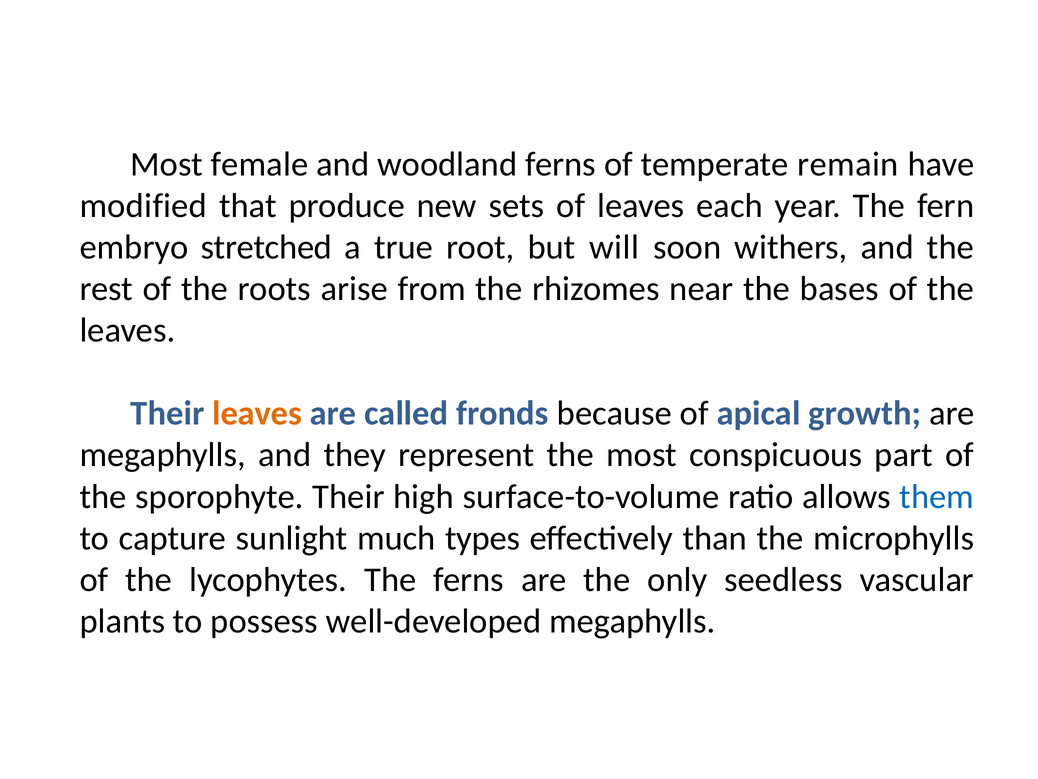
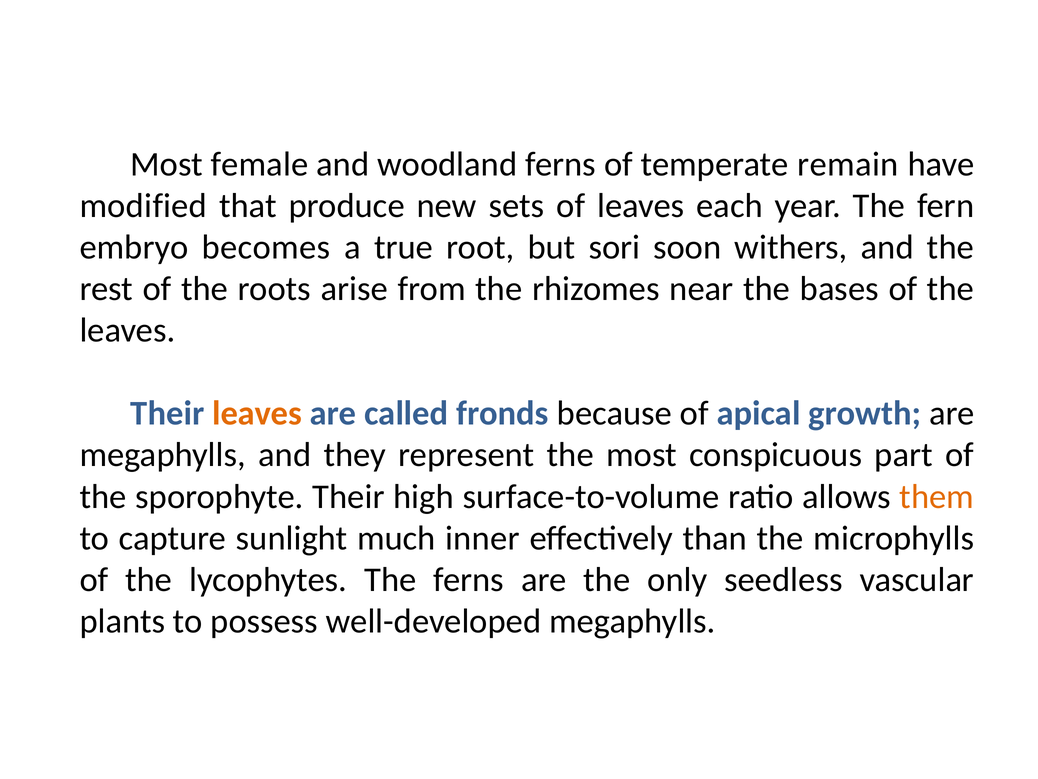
stretched: stretched -> becomes
will: will -> sori
them colour: blue -> orange
types: types -> inner
